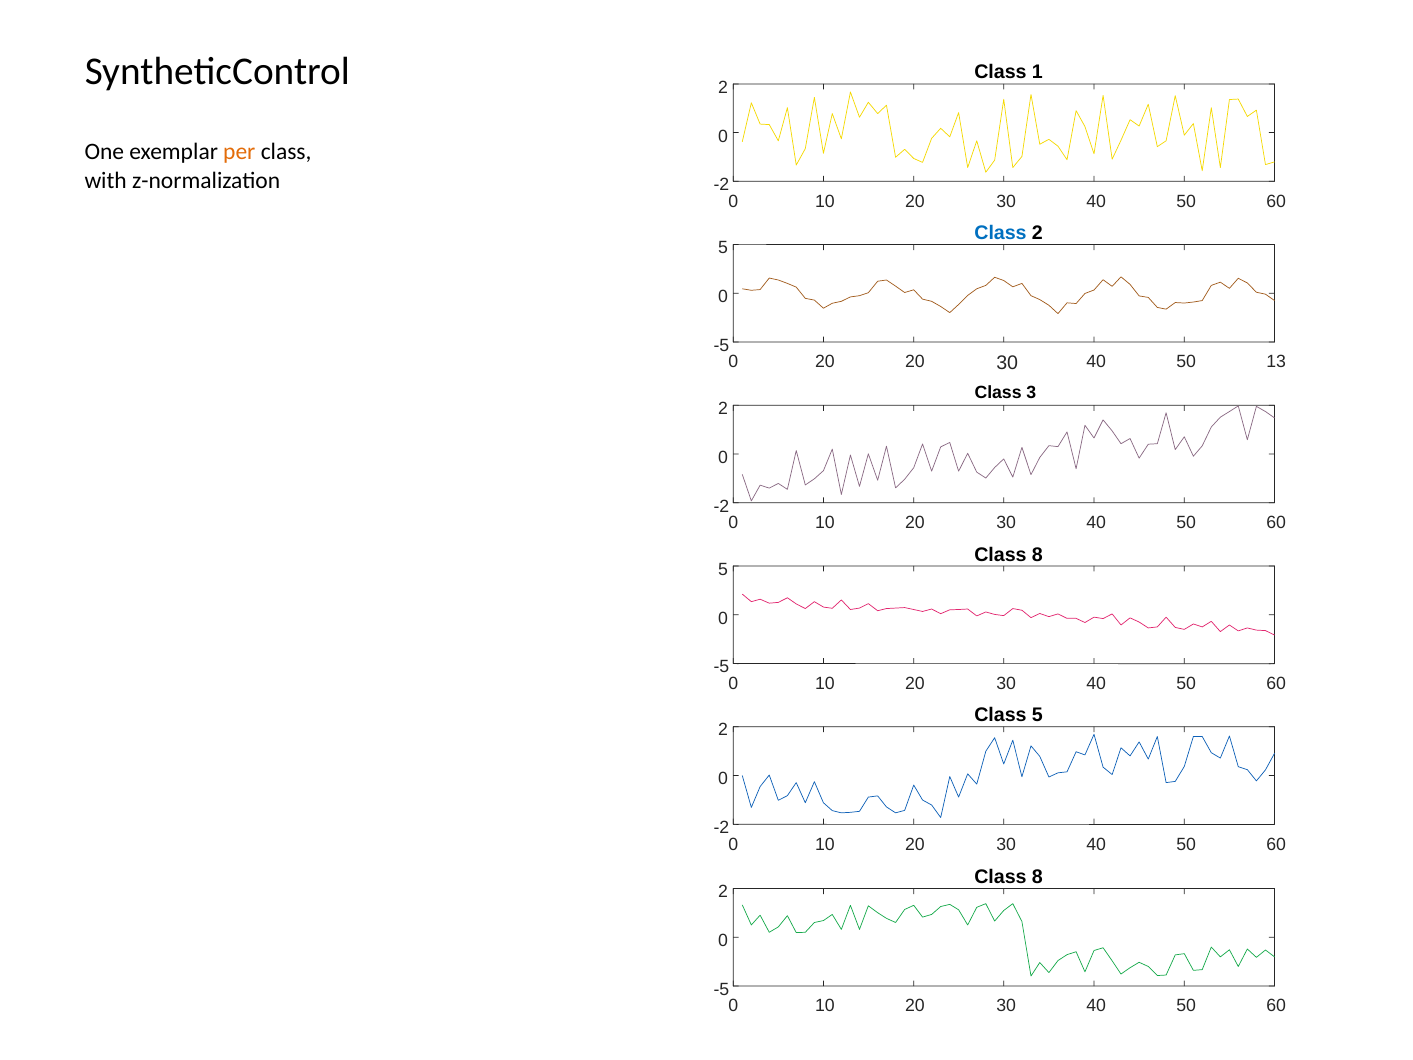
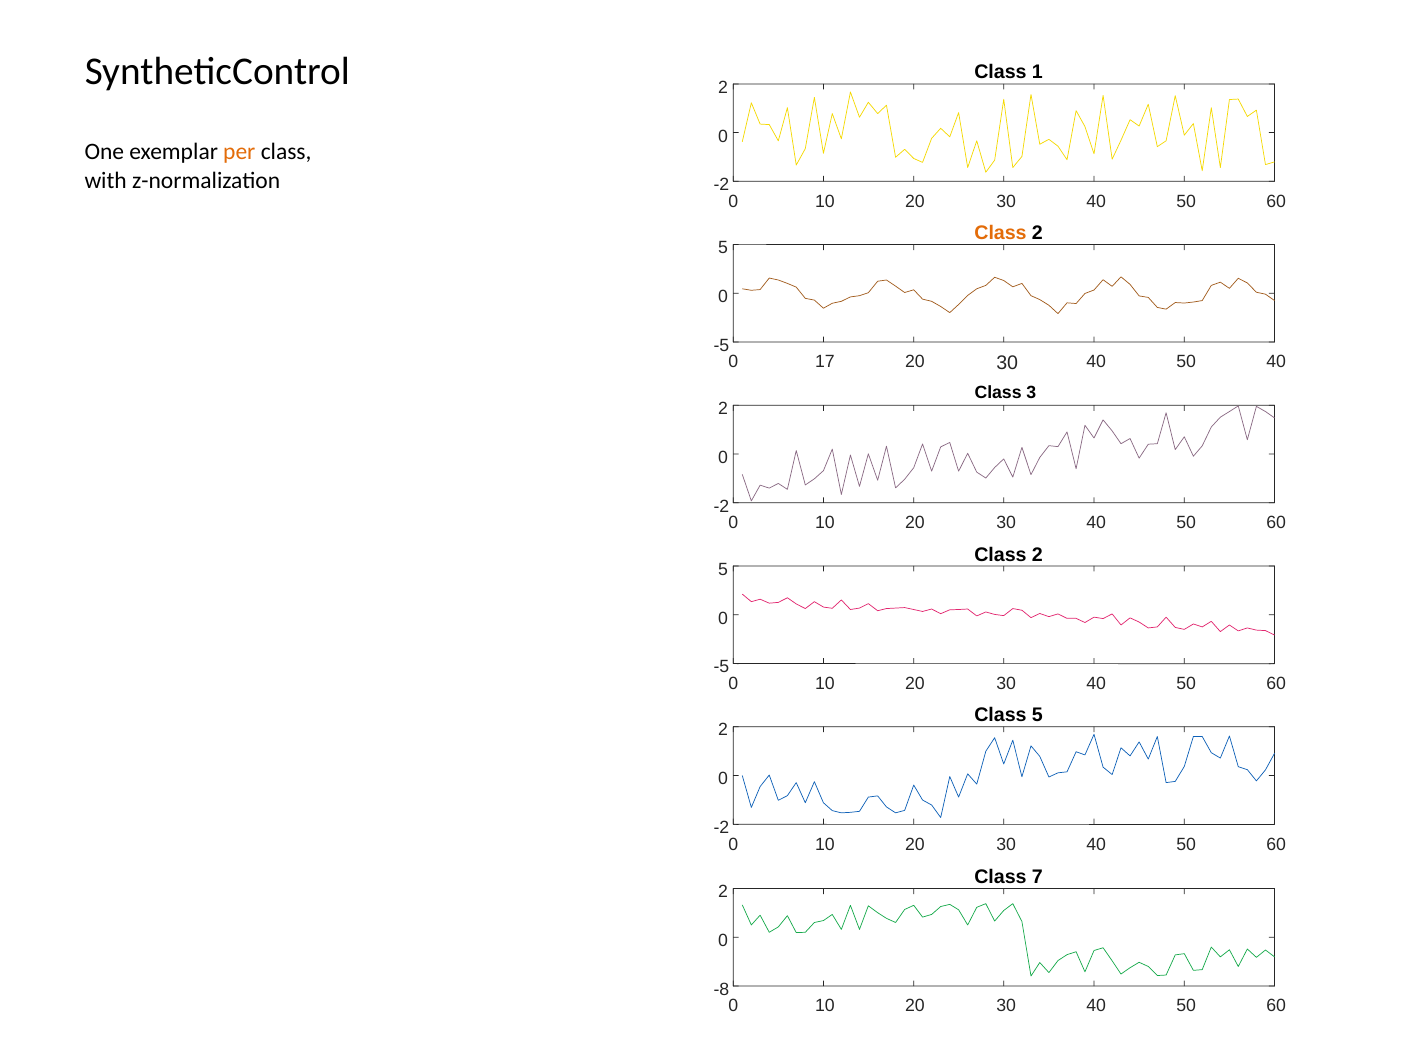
Class at (1001, 233) colour: blue -> orange
0 20: 20 -> 17
50 13: 13 -> 40
8 at (1037, 555): 8 -> 2
8 at (1037, 877): 8 -> 7
-5 at (721, 990): -5 -> -8
